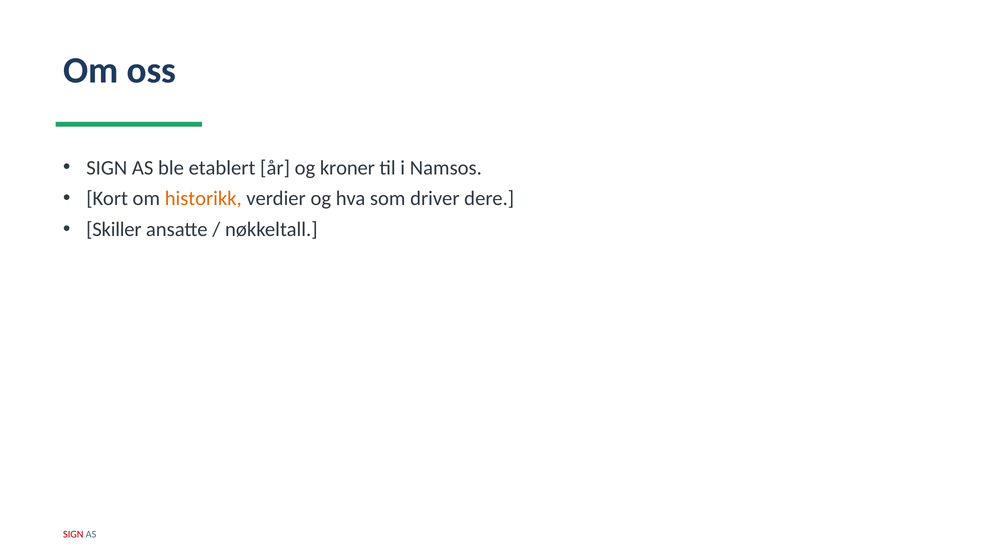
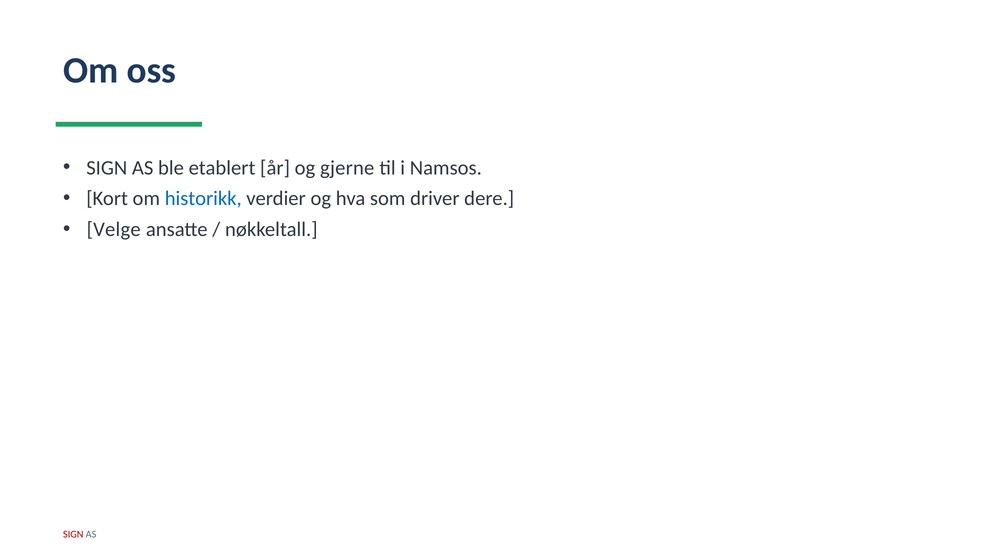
kroner: kroner -> gjerne
historikk colour: orange -> blue
Skiller: Skiller -> Velge
